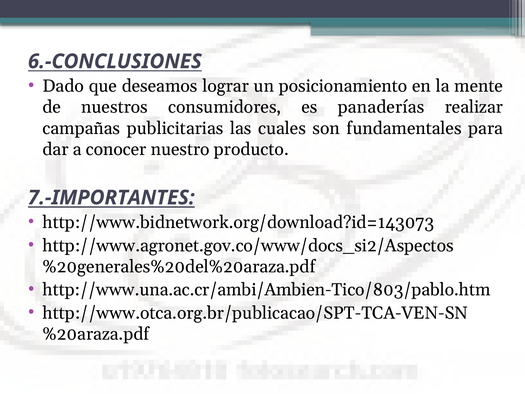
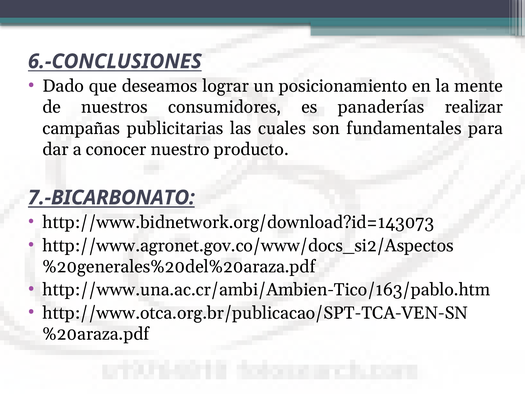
7.-IMPORTANTES: 7.-IMPORTANTES -> 7.-BICARBONATO
http://www.una.ac.cr/ambi/Ambien-Tico/803/pablo.htm: http://www.una.ac.cr/ambi/Ambien-Tico/803/pablo.htm -> http://www.una.ac.cr/ambi/Ambien-Tico/163/pablo.htm
